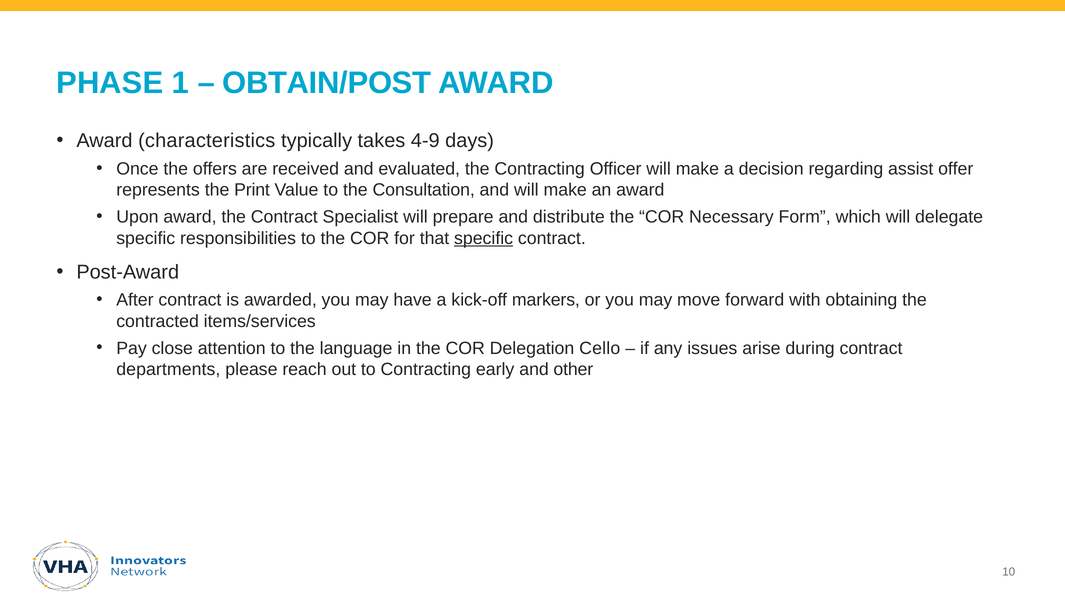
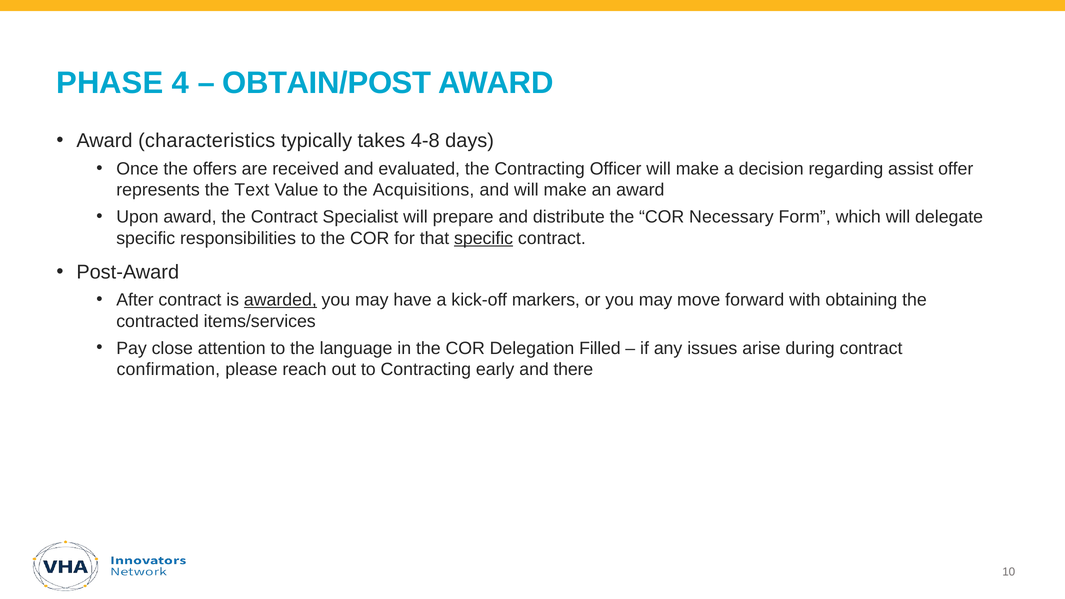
1: 1 -> 4
4-9: 4-9 -> 4-8
Print: Print -> Text
Consultation: Consultation -> Acquisitions
awarded underline: none -> present
Cello: Cello -> Filled
departments: departments -> confirmation
other: other -> there
